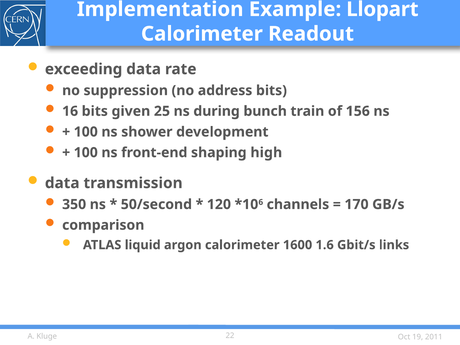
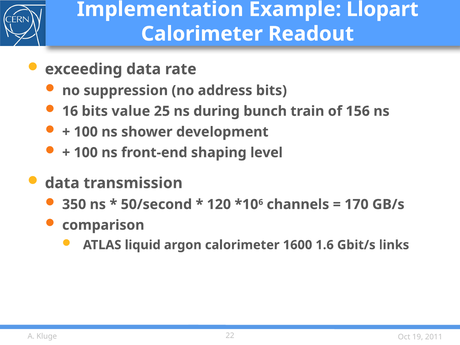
given: given -> value
high: high -> level
